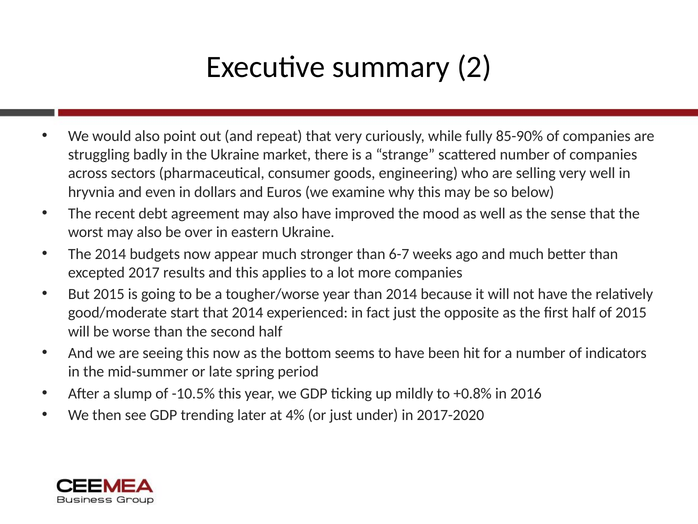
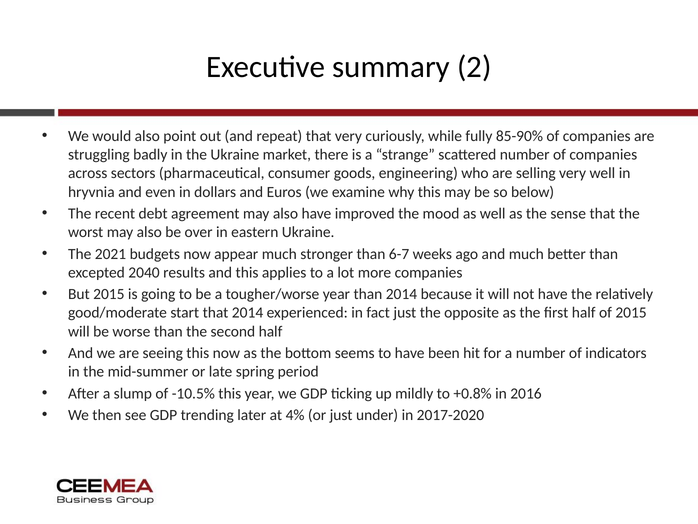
The 2014: 2014 -> 2021
2017: 2017 -> 2040
